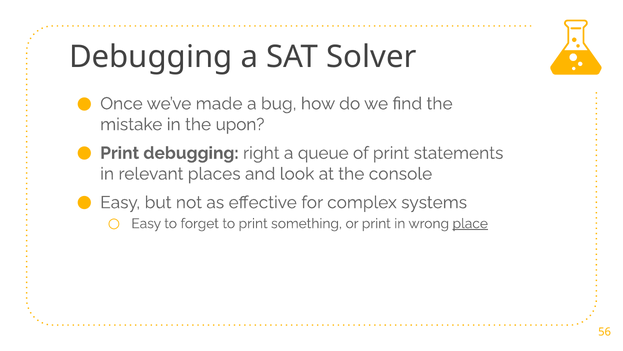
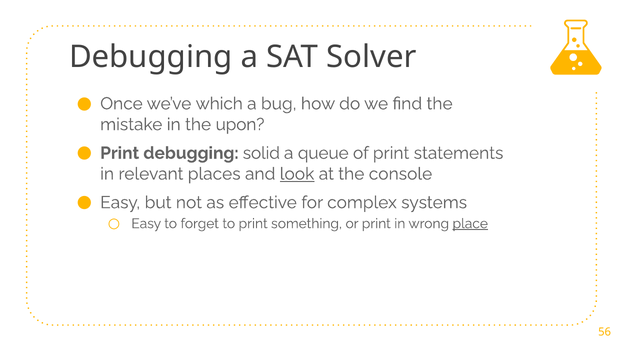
made: made -> which
right: right -> solid
look underline: none -> present
